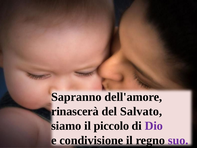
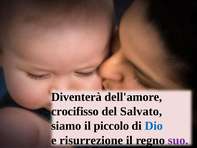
Sapranno: Sapranno -> Diventerà
rinascerà: rinascerà -> crocifisso
Dio colour: purple -> blue
condivisione: condivisione -> risurrezione
